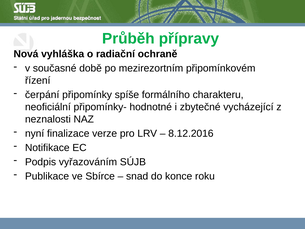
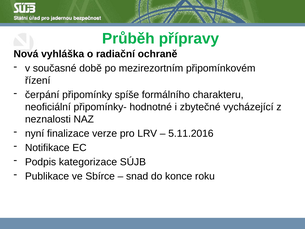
8.12.2016: 8.12.2016 -> 5.11.2016
vyřazováním: vyřazováním -> kategorizace
